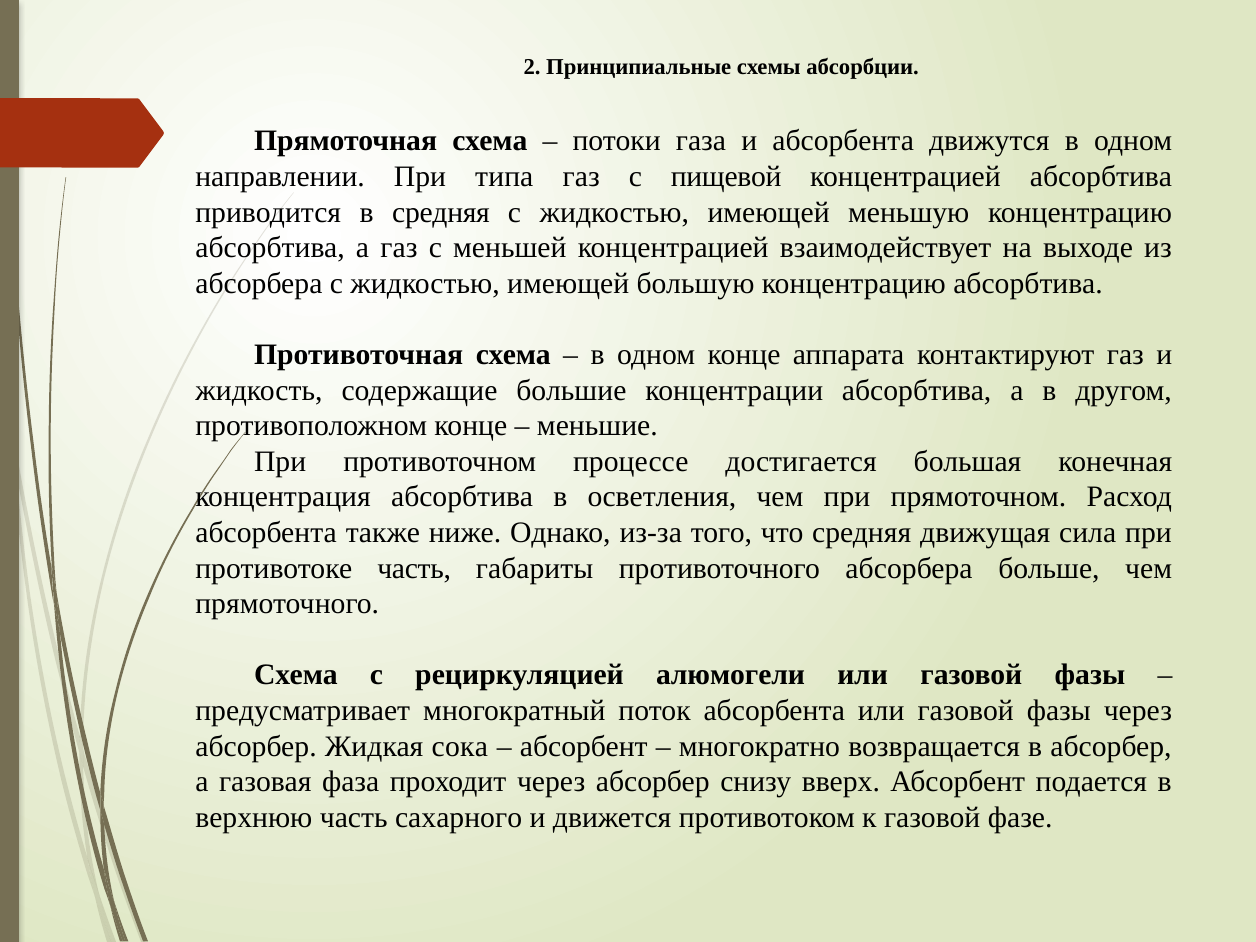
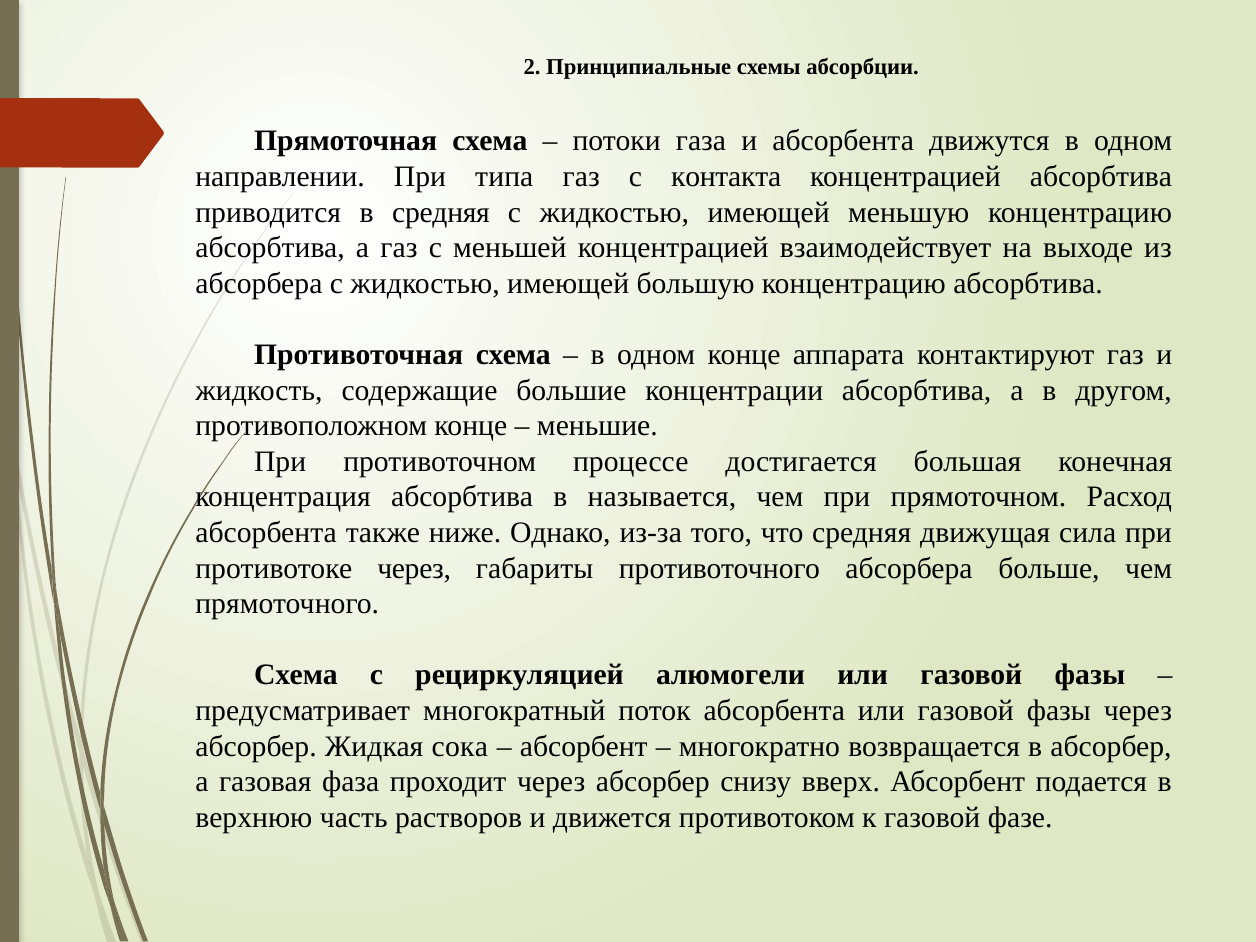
пищевой: пищевой -> контакта
осветления: осветления -> называется
противотоке часть: часть -> через
сахарного: сахарного -> растворов
